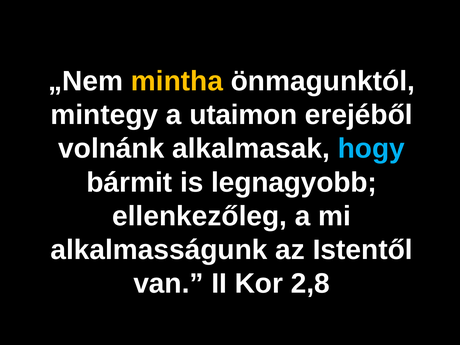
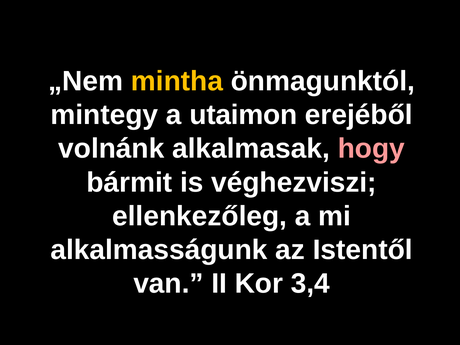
hogy colour: light blue -> pink
legnagyobb: legnagyobb -> véghezviszi
2,8: 2,8 -> 3,4
